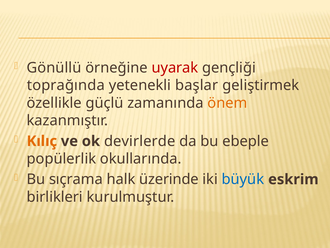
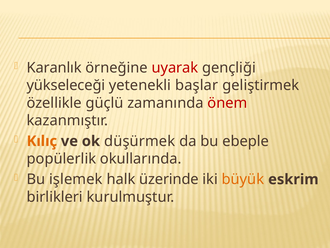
Gönüllü: Gönüllü -> Karanlık
toprağında: toprağında -> yükseleceği
önem colour: orange -> red
devirlerde: devirlerde -> düşürmek
sıçrama: sıçrama -> işlemek
büyük colour: blue -> orange
